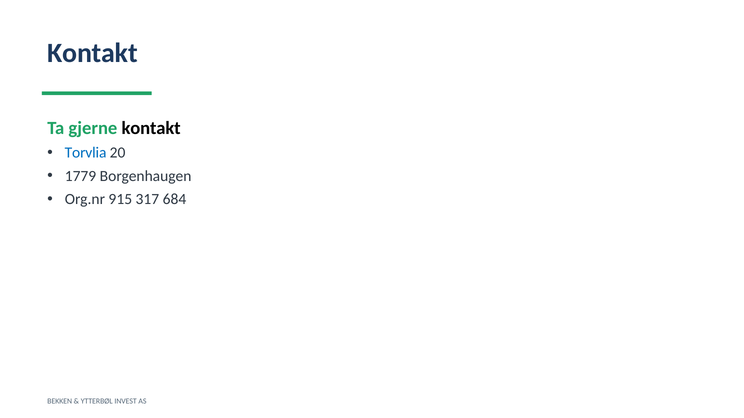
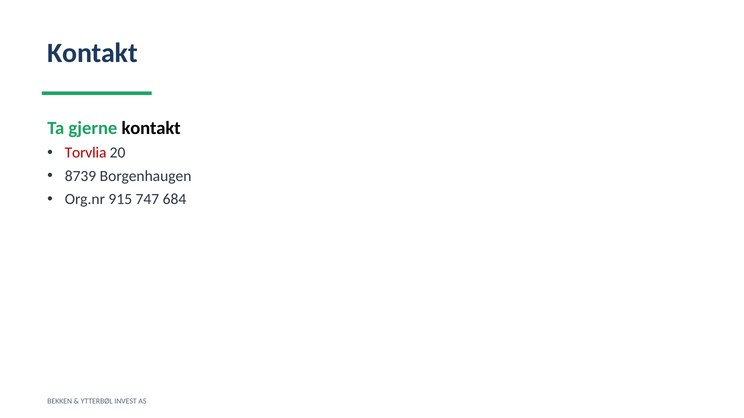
Torvlia colour: blue -> red
1779: 1779 -> 8739
317: 317 -> 747
